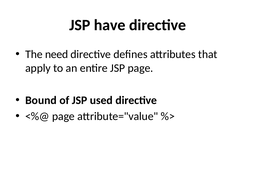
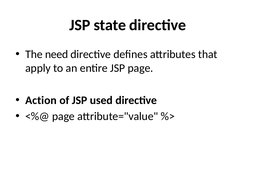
have: have -> state
Bound: Bound -> Action
